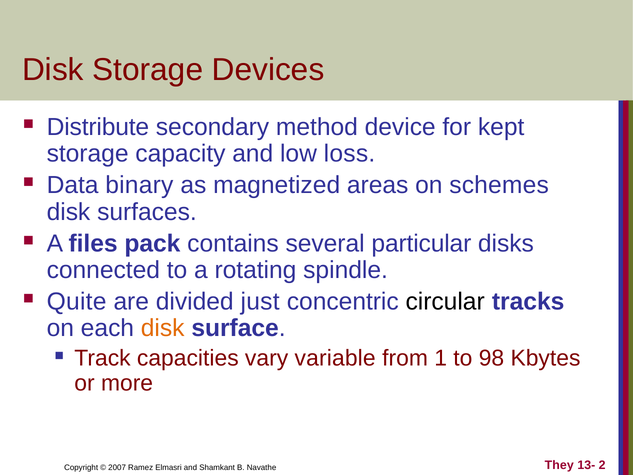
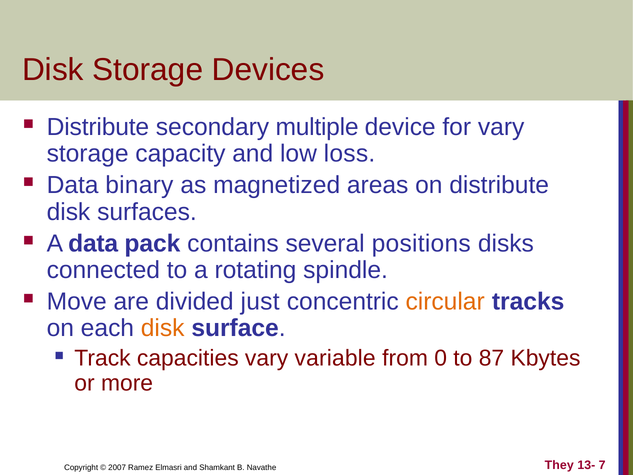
method: method -> multiple
for kept: kept -> vary
on schemes: schemes -> distribute
A files: files -> data
particular: particular -> positions
Quite: Quite -> Move
circular colour: black -> orange
1: 1 -> 0
98: 98 -> 87
2: 2 -> 7
